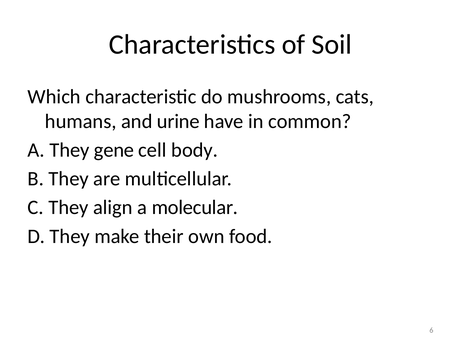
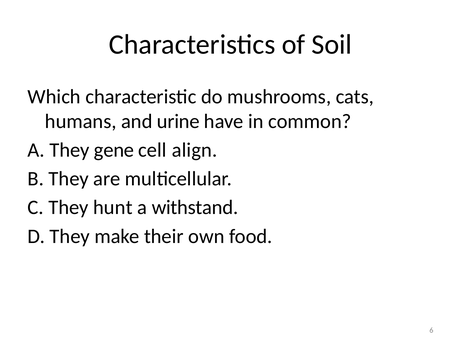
body: body -> align
align: align -> hunt
molecular: molecular -> withstand
